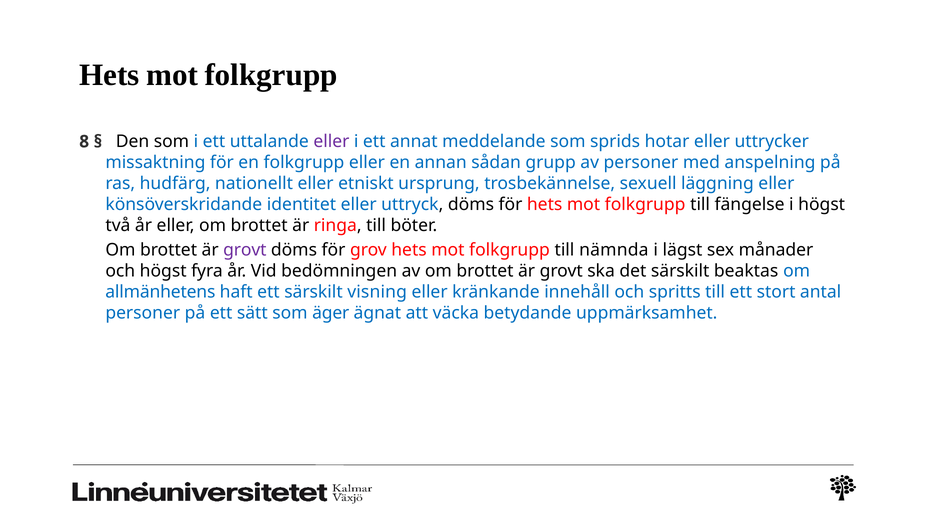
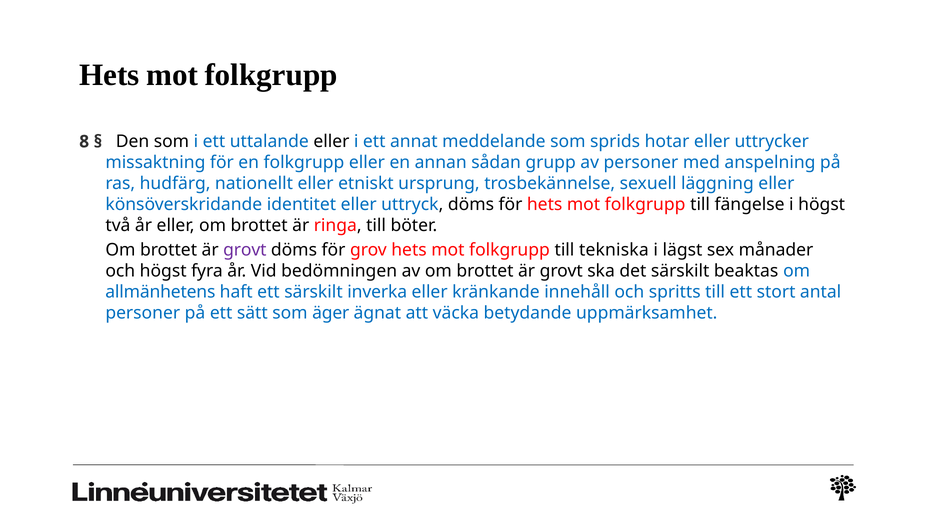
eller at (331, 142) colour: purple -> black
nämnda: nämnda -> tekniska
visning: visning -> inverka
